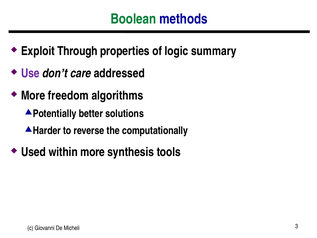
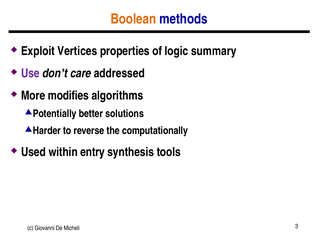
Boolean colour: green -> orange
Through: Through -> Vertices
freedom: freedom -> modifies
within more: more -> entry
